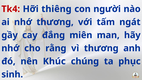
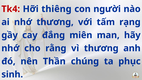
ngát: ngát -> rạng
Khúc: Khúc -> Thần
